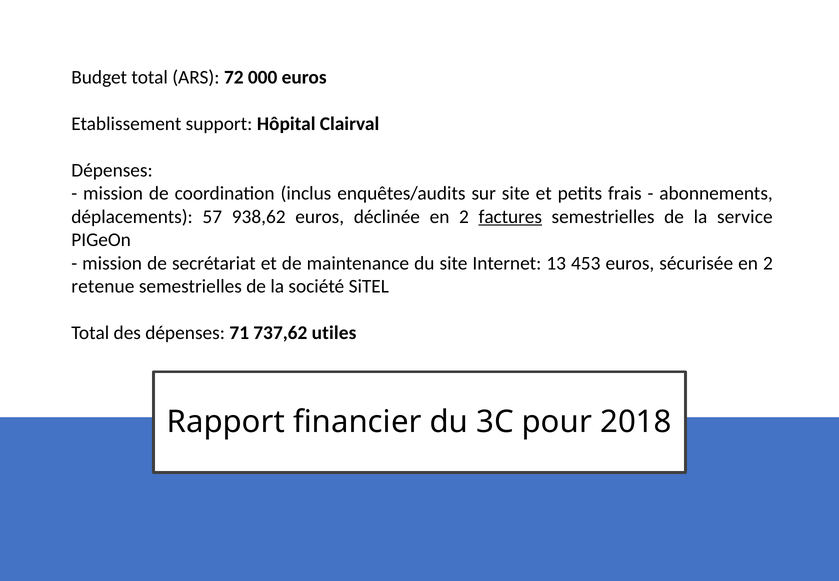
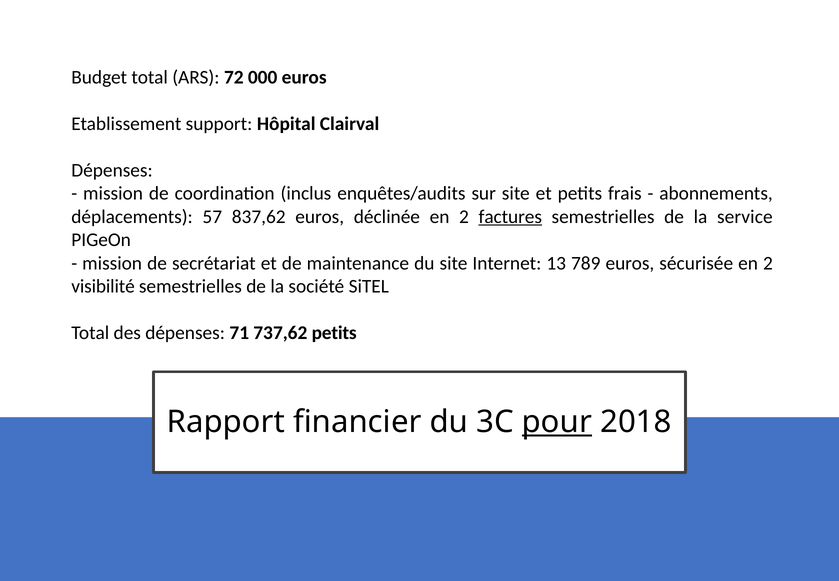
938,62: 938,62 -> 837,62
453: 453 -> 789
retenue: retenue -> visibilité
737,62 utiles: utiles -> petits
pour underline: none -> present
